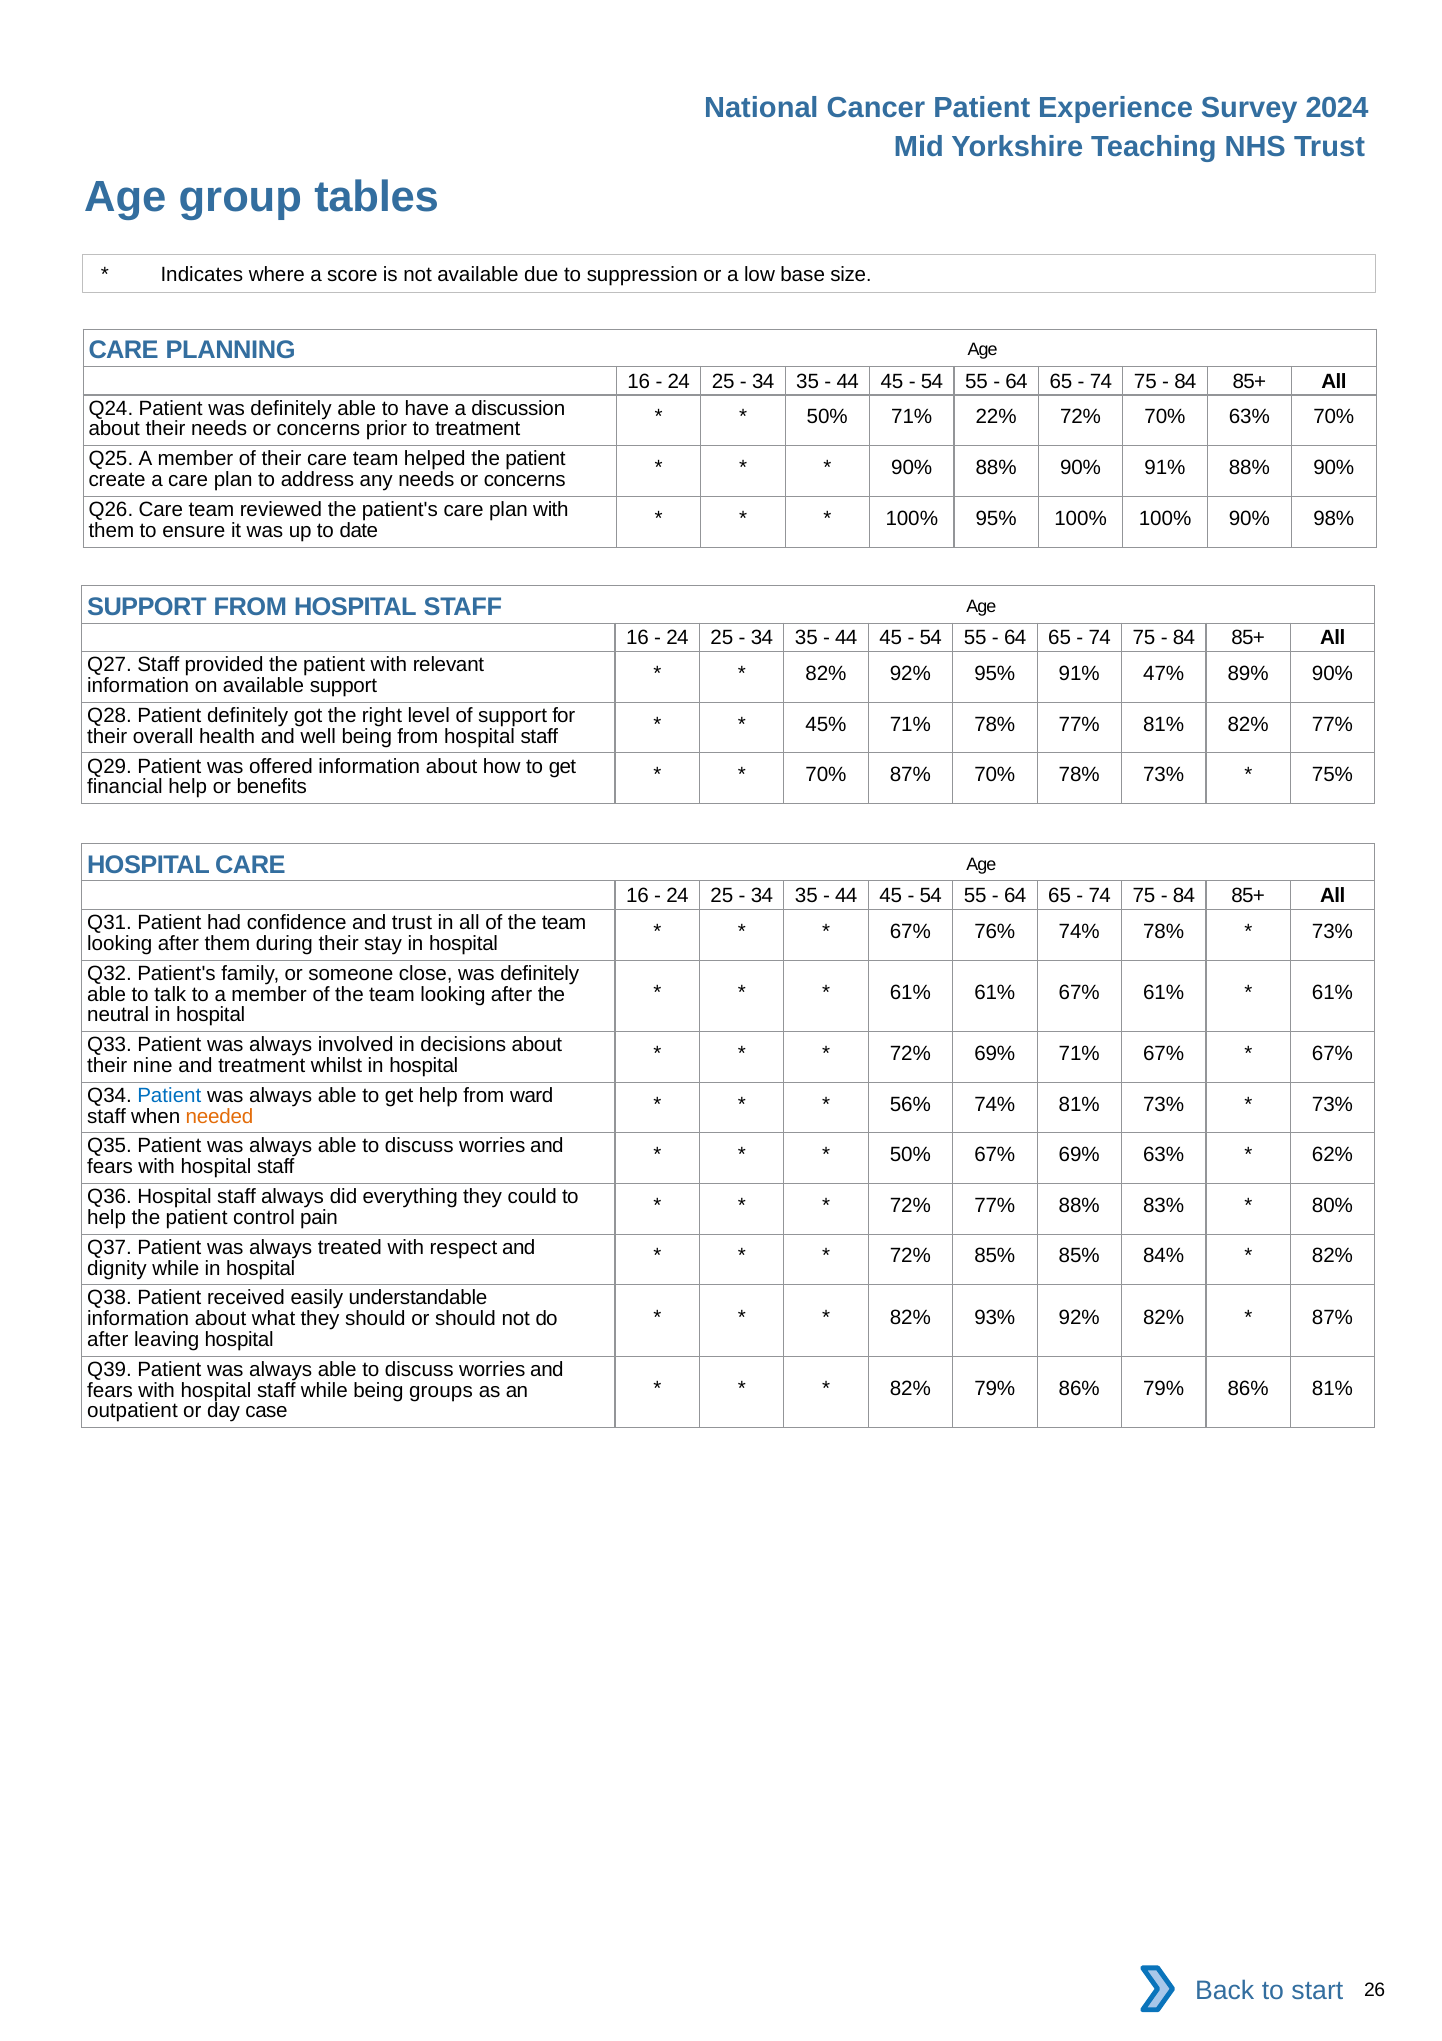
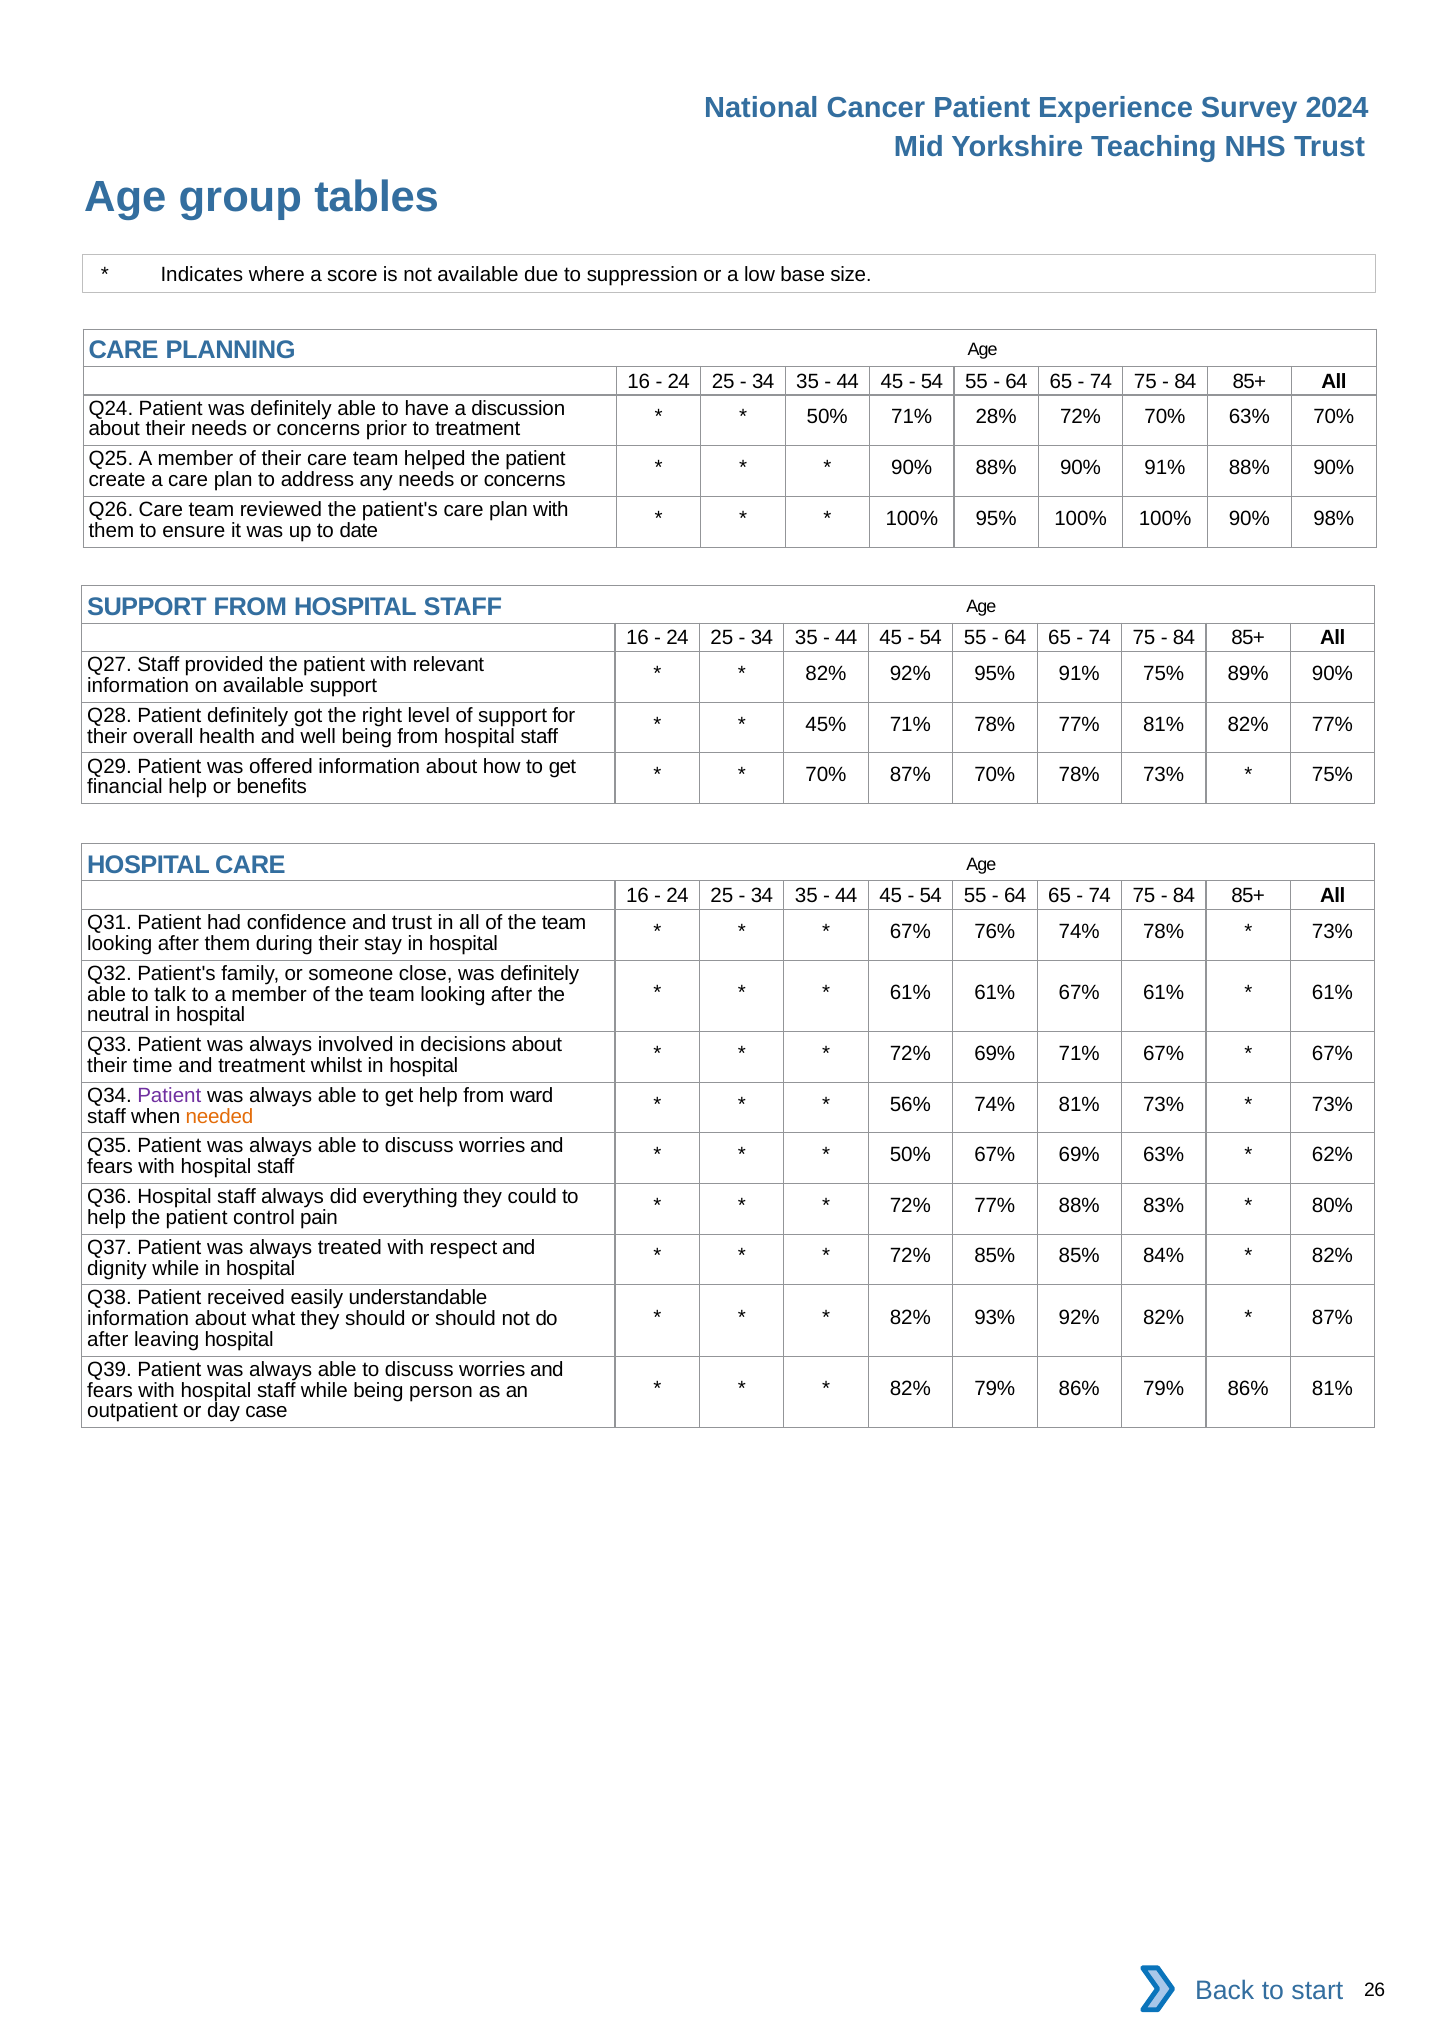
22%: 22% -> 28%
91% 47%: 47% -> 75%
nine: nine -> time
Patient at (169, 1095) colour: blue -> purple
groups: groups -> person
